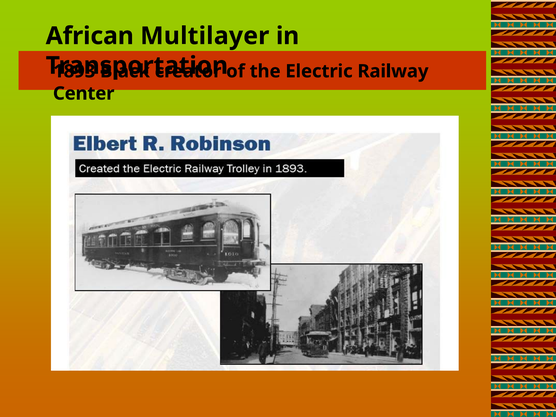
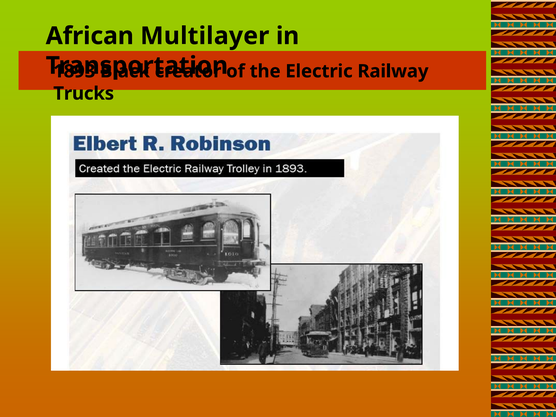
Center: Center -> Trucks
